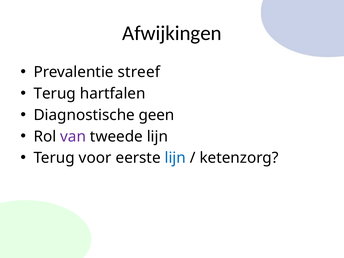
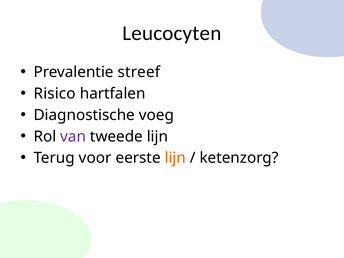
Afwijkingen: Afwijkingen -> Leucocyten
Terug at (55, 94): Terug -> Risico
geen: geen -> voeg
lijn at (175, 158) colour: blue -> orange
